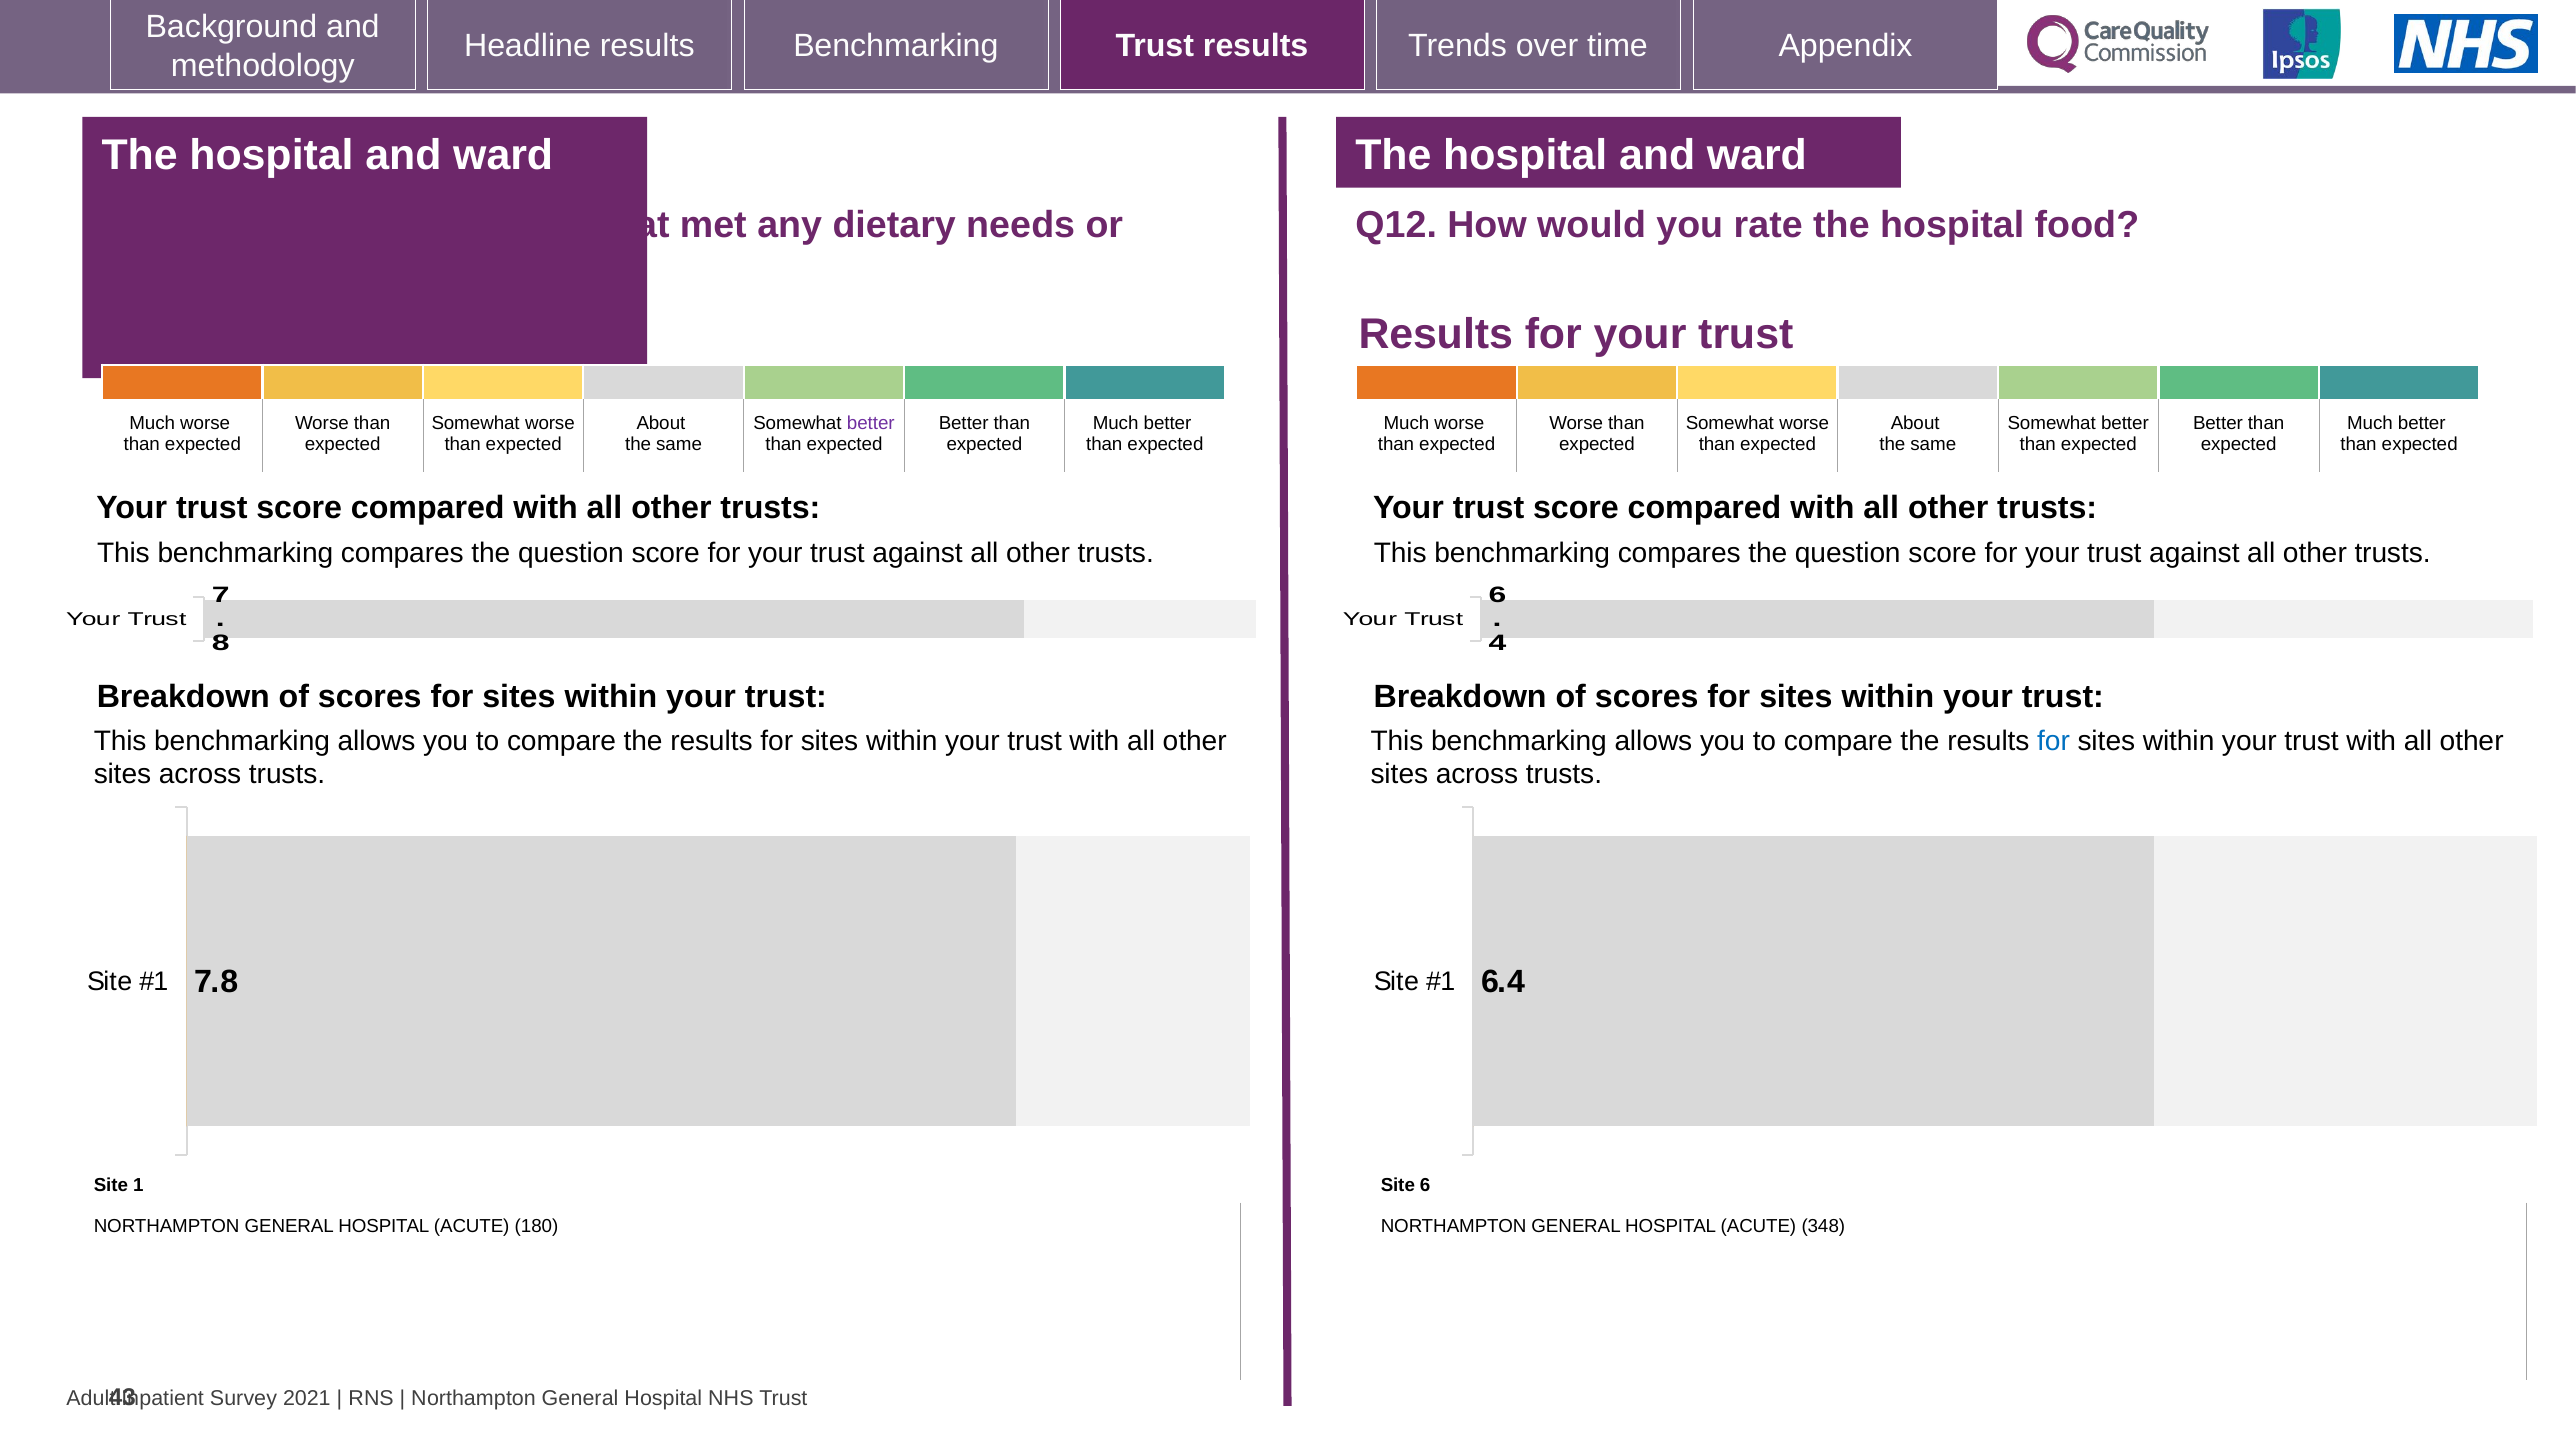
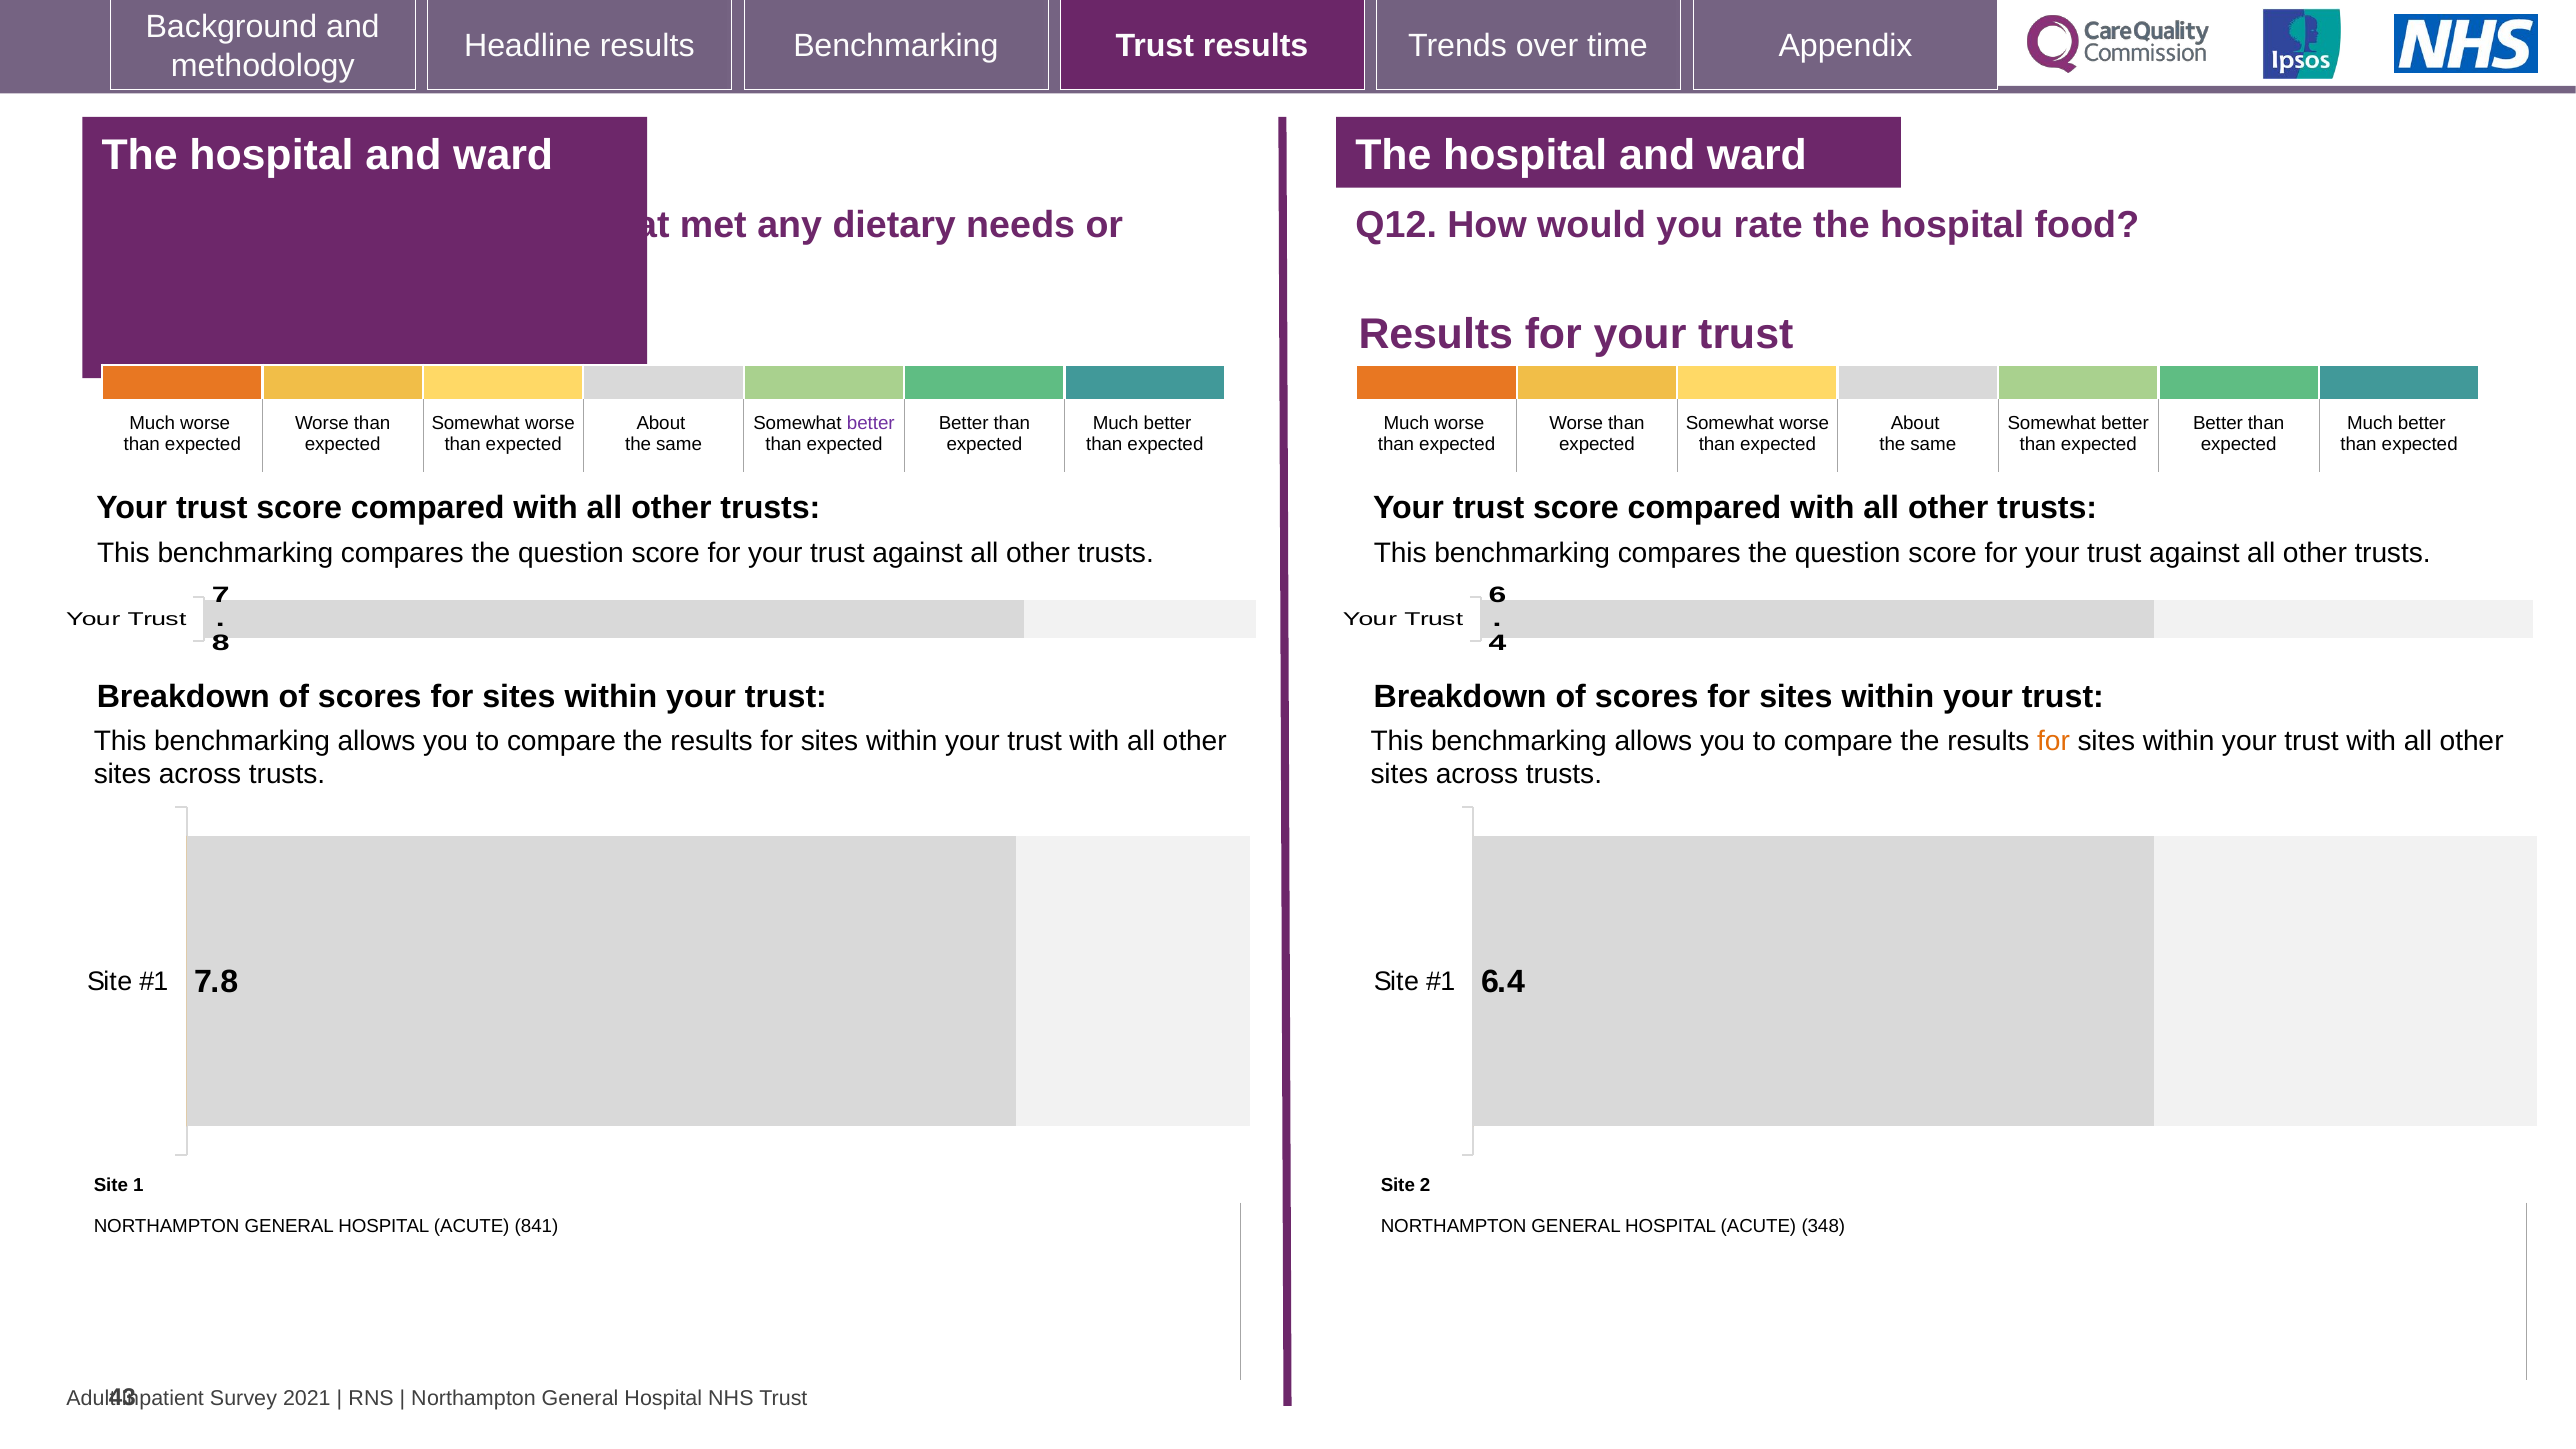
for at (2054, 741) colour: blue -> orange
Site 6: 6 -> 2
180: 180 -> 841
